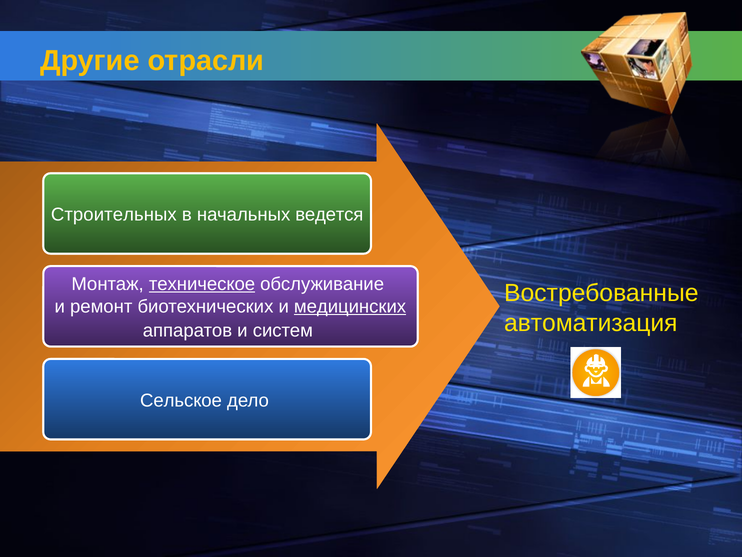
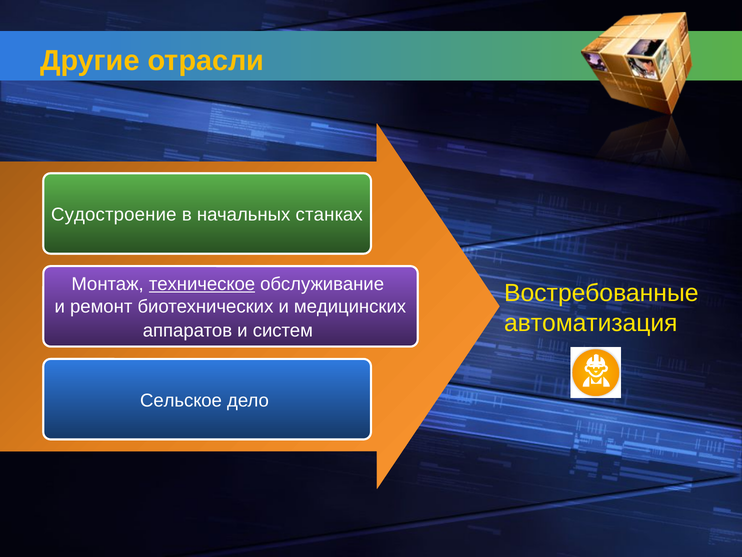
Строительных: Строительных -> Судостроение
ведется: ведется -> станках
медицинских underline: present -> none
